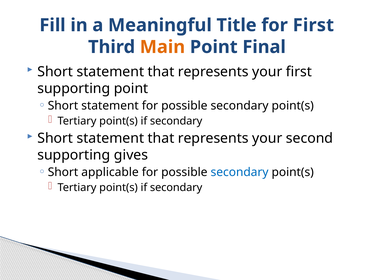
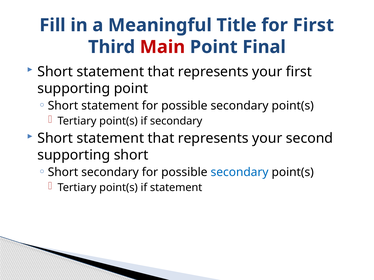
Main colour: orange -> red
supporting gives: gives -> short
Short applicable: applicable -> secondary
secondary at (176, 188): secondary -> statement
